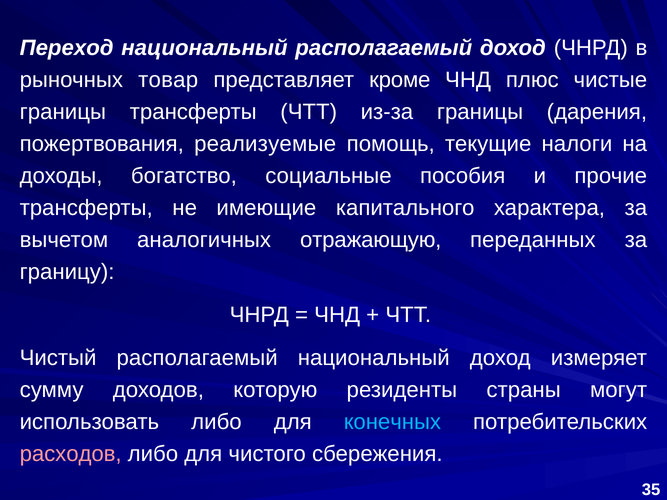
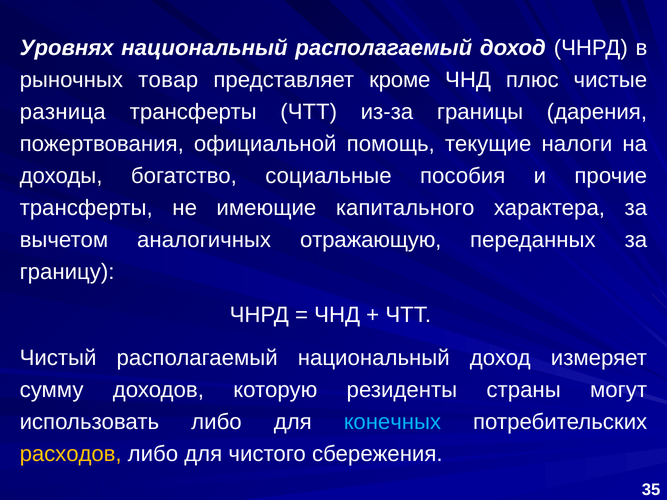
Переход: Переход -> Уровнях
границы at (63, 112): границы -> разница
реализуемые: реализуемые -> официальной
расходов colour: pink -> yellow
